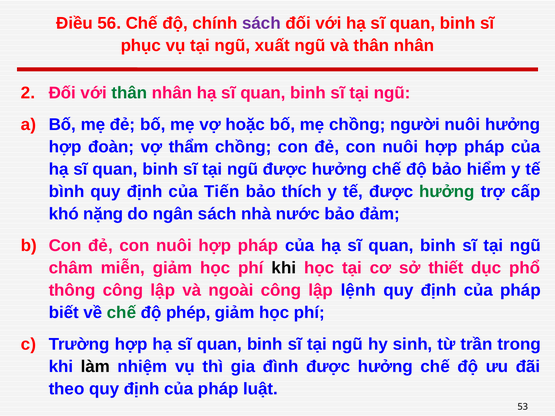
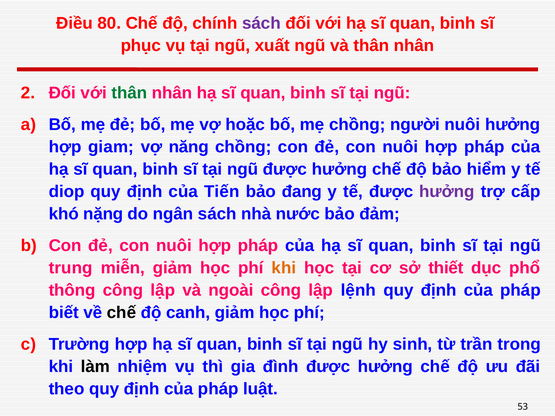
56: 56 -> 80
đoàn: đoàn -> giam
thẩm: thẩm -> năng
bình: bình -> diop
thích: thích -> đang
hưởng at (447, 192) colour: green -> purple
châm: châm -> trung
khi at (284, 268) colour: black -> orange
chế at (122, 313) colour: green -> black
phép: phép -> canh
